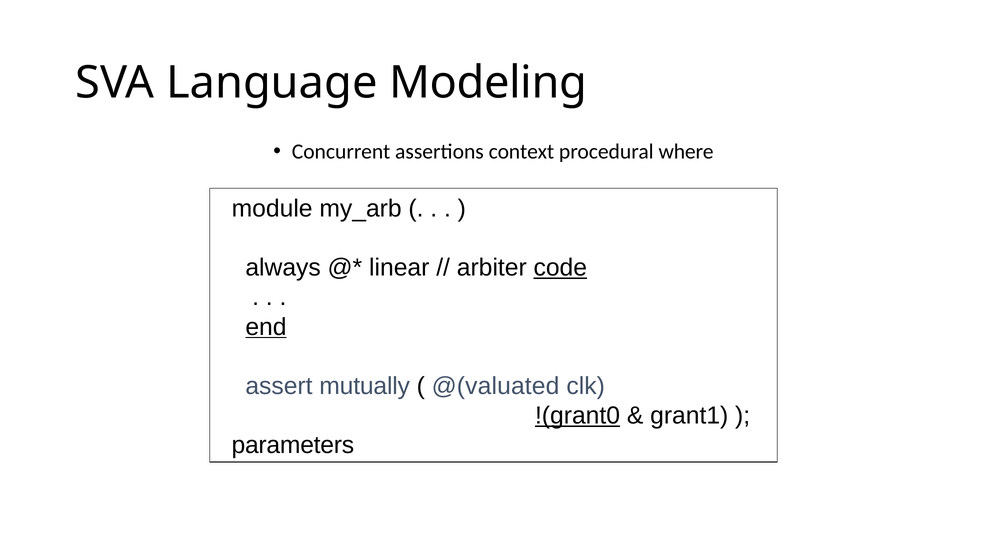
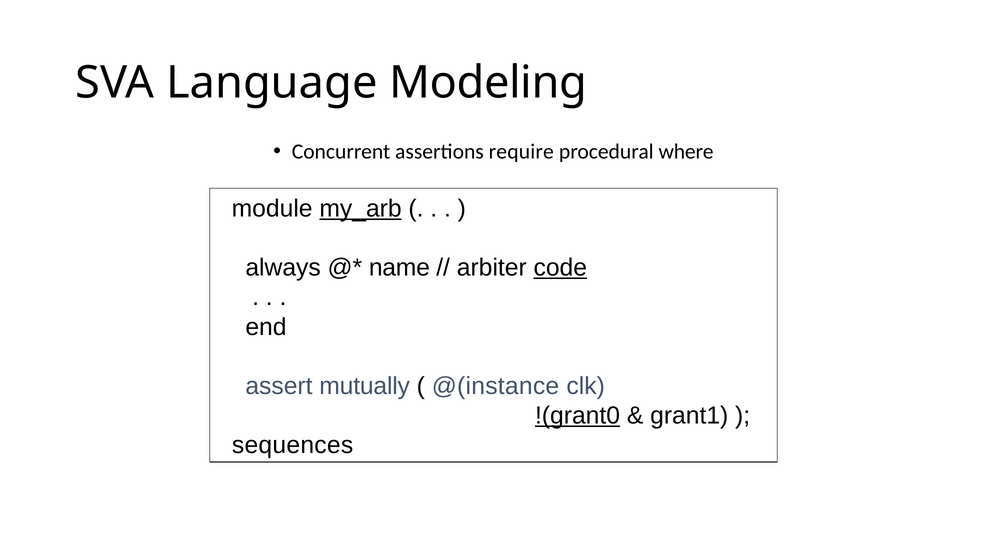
context: context -> require
my_arb underline: none -> present
linear: linear -> name
end underline: present -> none
@(valuated: @(valuated -> @(instance
parameters: parameters -> sequences
